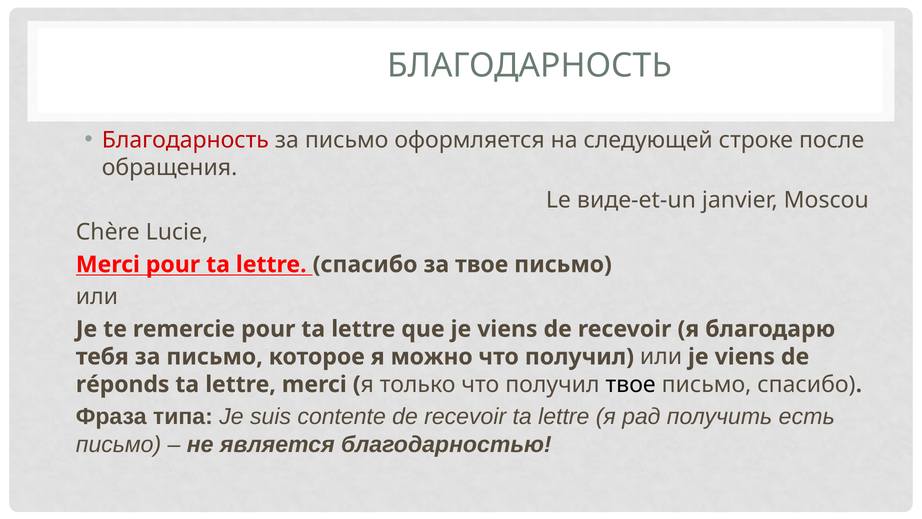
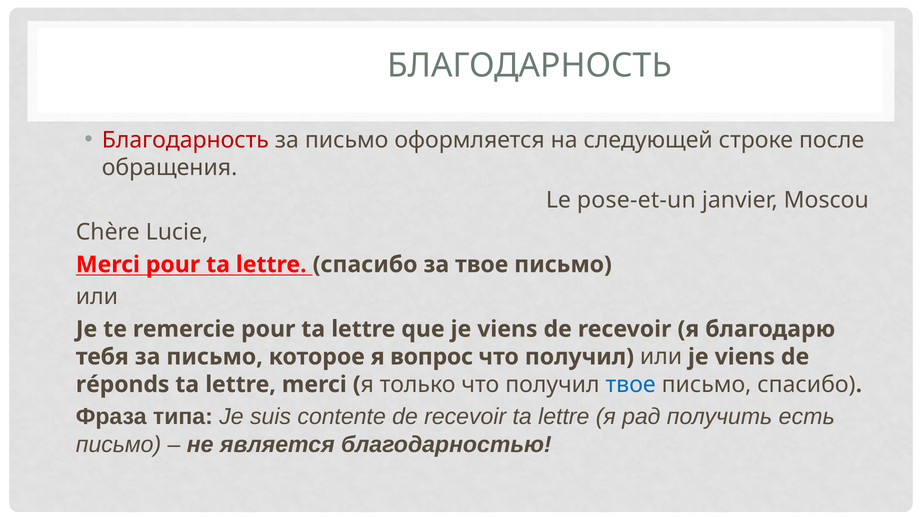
виде-et-un: виде-et-un -> pose-et-un
можно: можно -> вопрос
твое at (631, 384) colour: black -> blue
